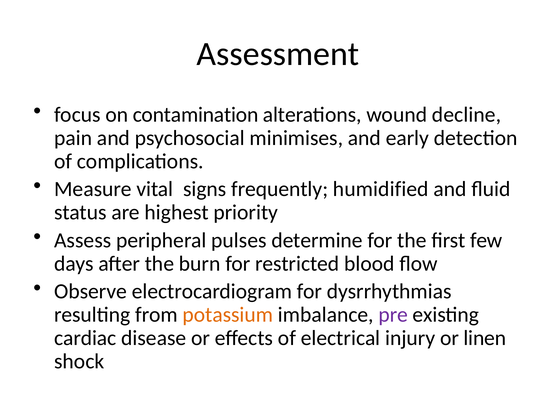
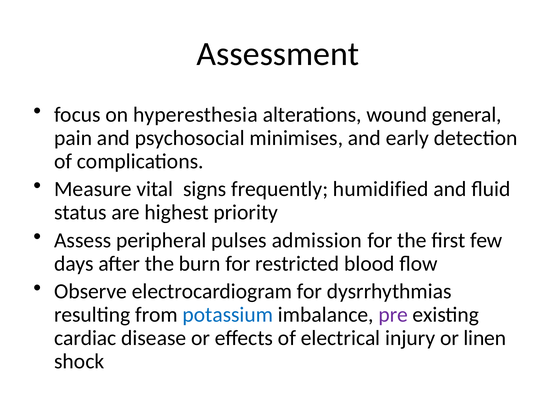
contamination: contamination -> hyperesthesia
decline: decline -> general
determine: determine -> admission
potassium colour: orange -> blue
